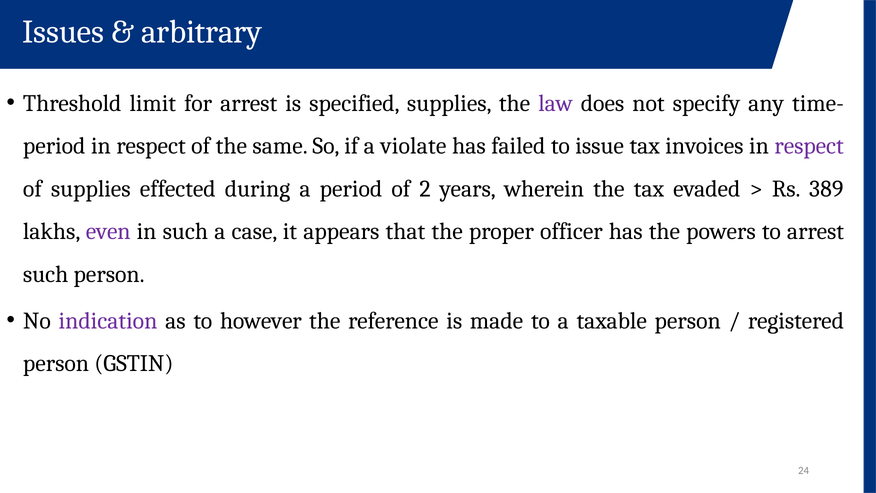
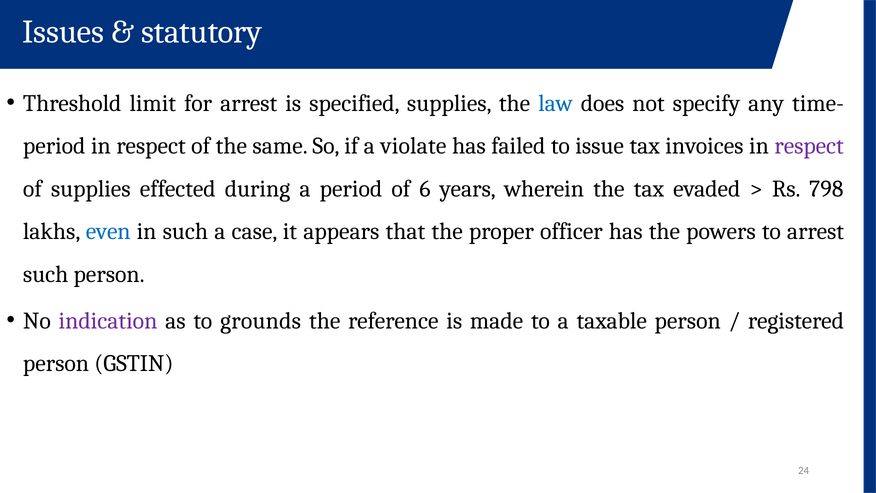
arbitrary: arbitrary -> statutory
law colour: purple -> blue
2: 2 -> 6
389: 389 -> 798
even colour: purple -> blue
however: however -> grounds
